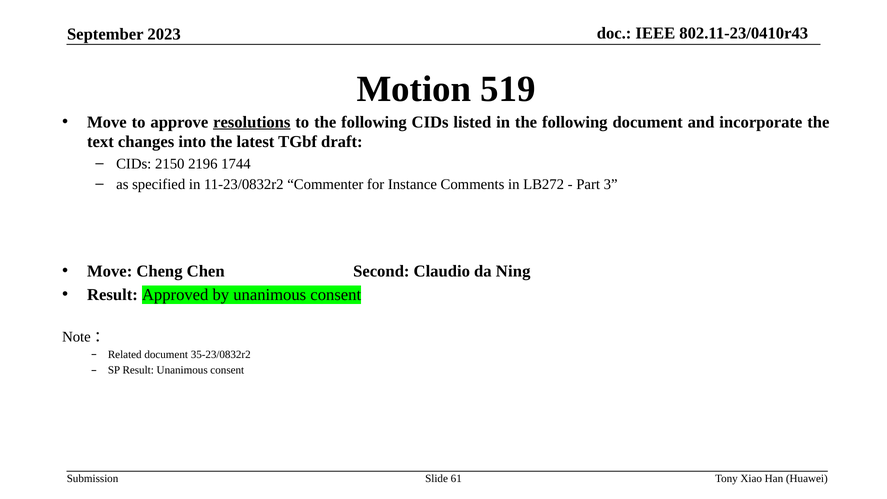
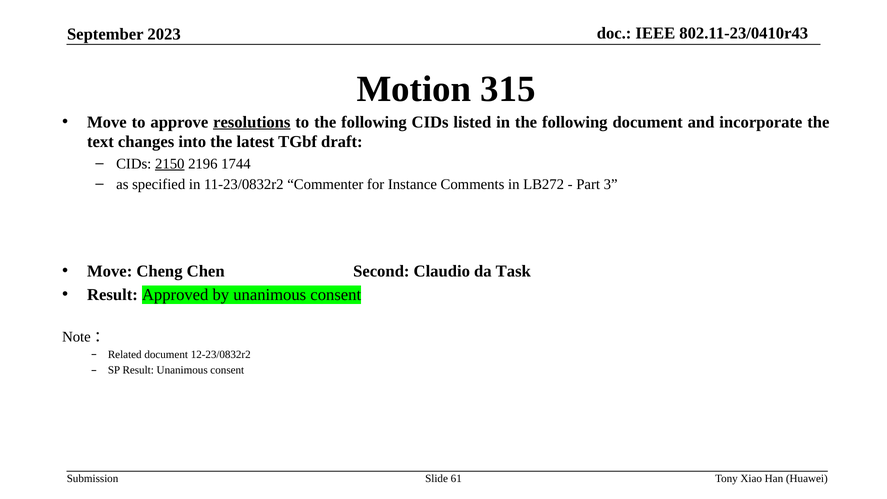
519: 519 -> 315
2150 underline: none -> present
Ning: Ning -> Task
35-23/0832r2: 35-23/0832r2 -> 12-23/0832r2
